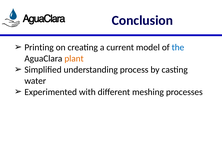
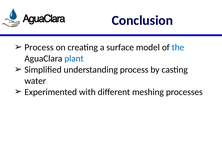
Printing at (39, 47): Printing -> Process
current: current -> surface
plant colour: orange -> blue
